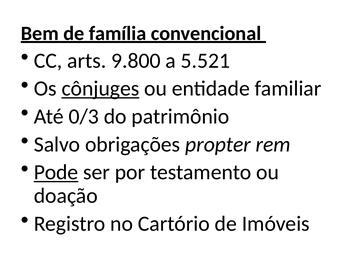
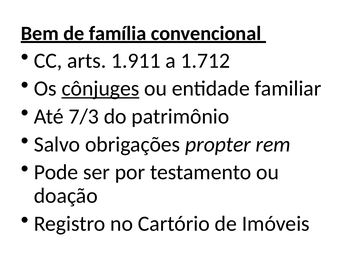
9.800: 9.800 -> 1.911
5.521: 5.521 -> 1.712
0/3: 0/3 -> 7/3
Pode underline: present -> none
